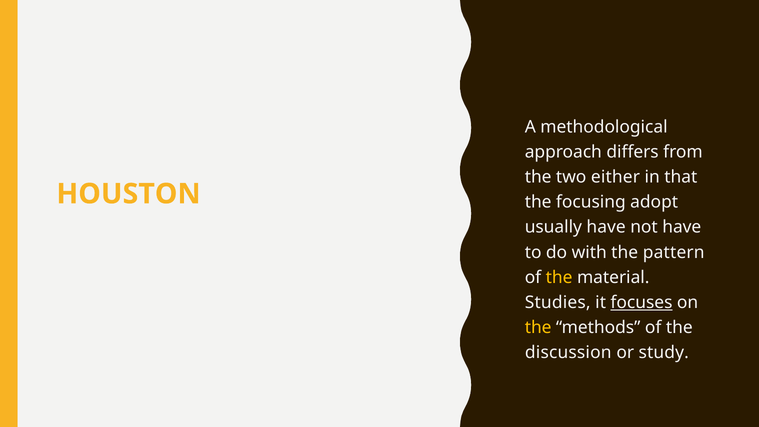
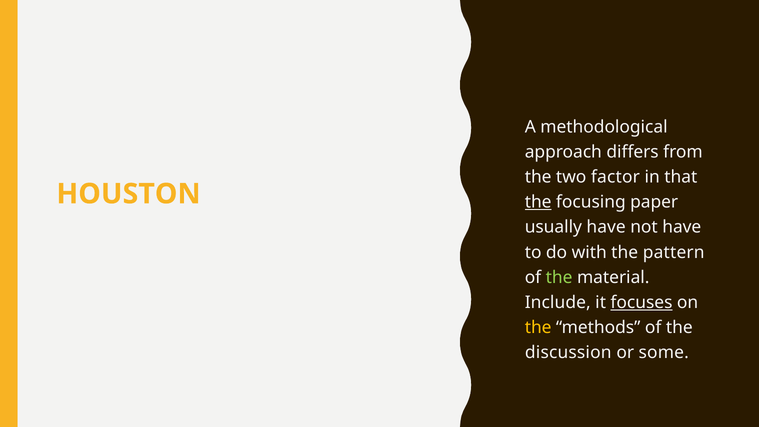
either: either -> factor
the at (538, 202) underline: none -> present
adopt: adopt -> paper
the at (559, 277) colour: yellow -> light green
Studies: Studies -> Include
study: study -> some
